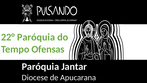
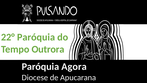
Ofensas: Ofensas -> Outrora
Jantar: Jantar -> Agora
